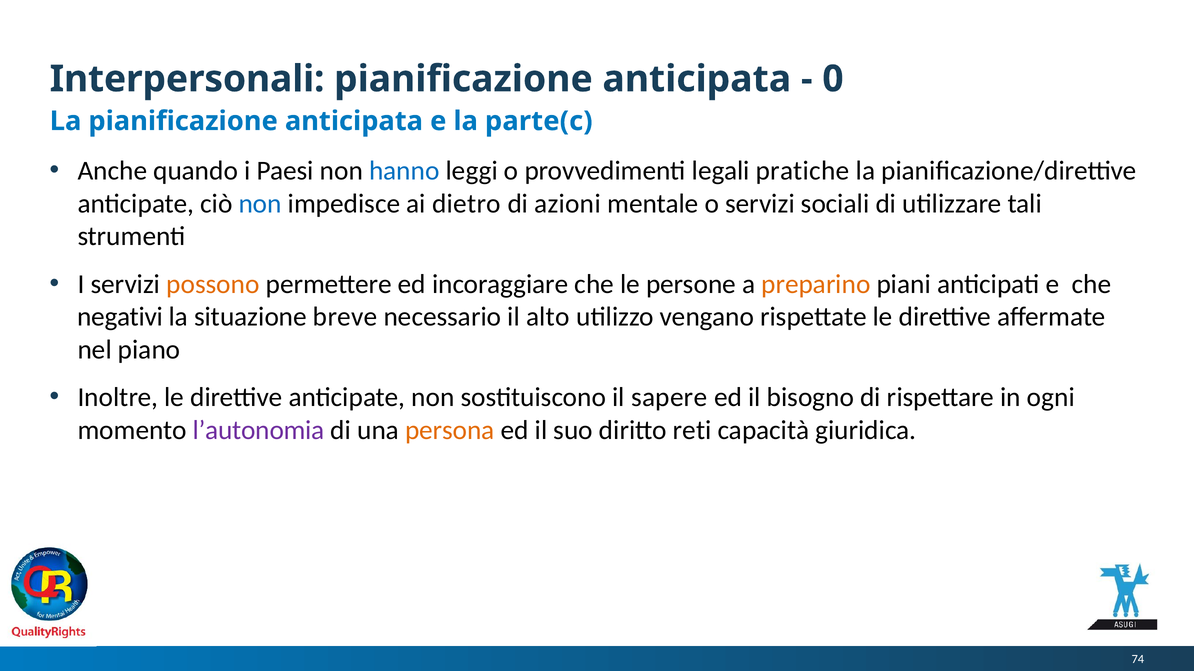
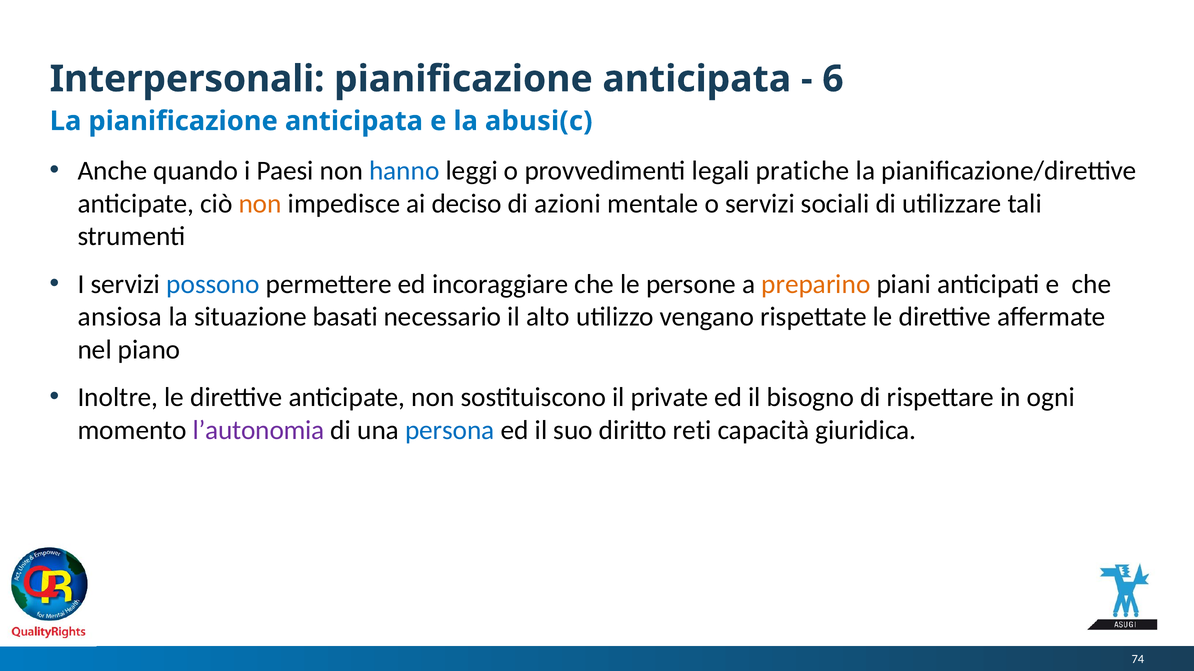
0: 0 -> 6
parte(c: parte(c -> abusi(c
non at (260, 204) colour: blue -> orange
dietro: dietro -> deciso
possono colour: orange -> blue
negativi: negativi -> ansiosa
breve: breve -> basati
sapere: sapere -> private
persona colour: orange -> blue
